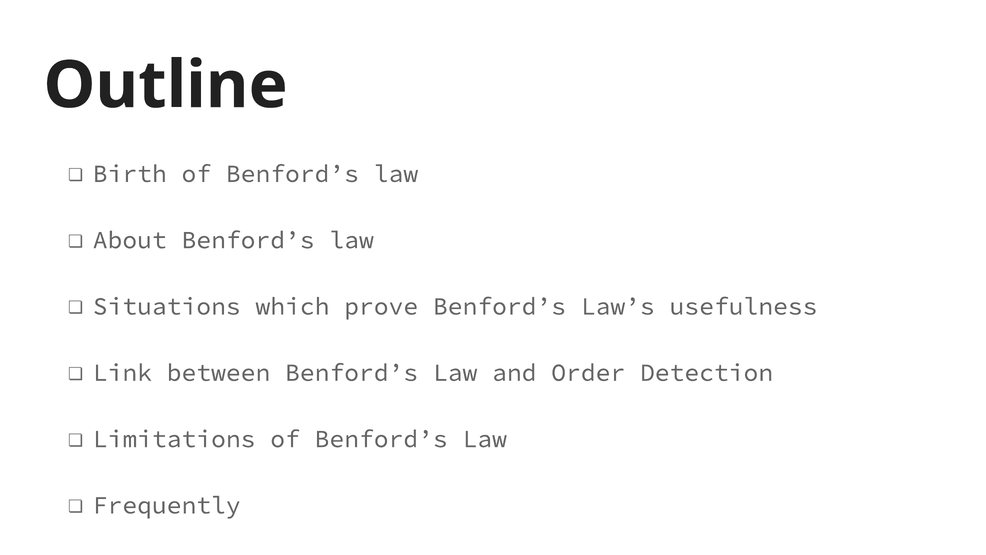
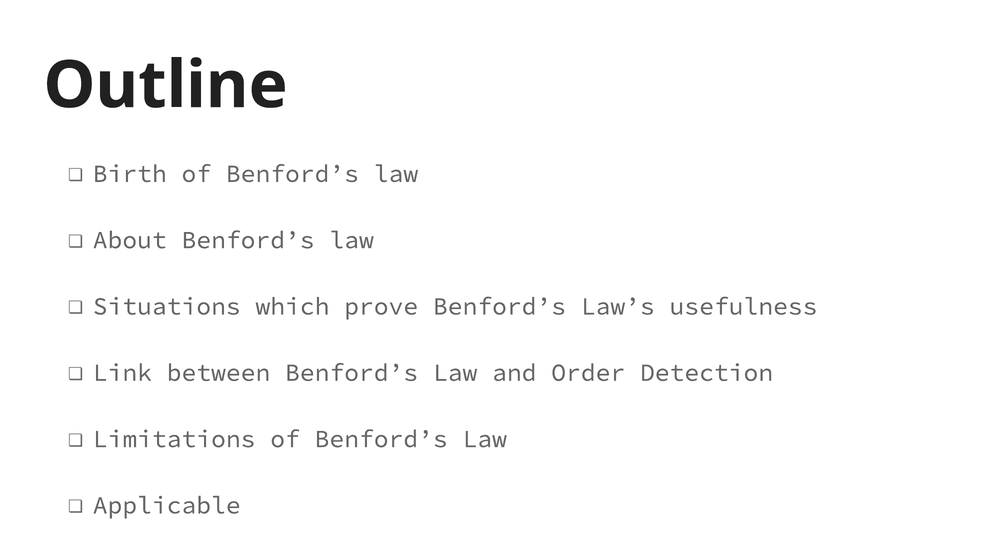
Frequently: Frequently -> Applicable
